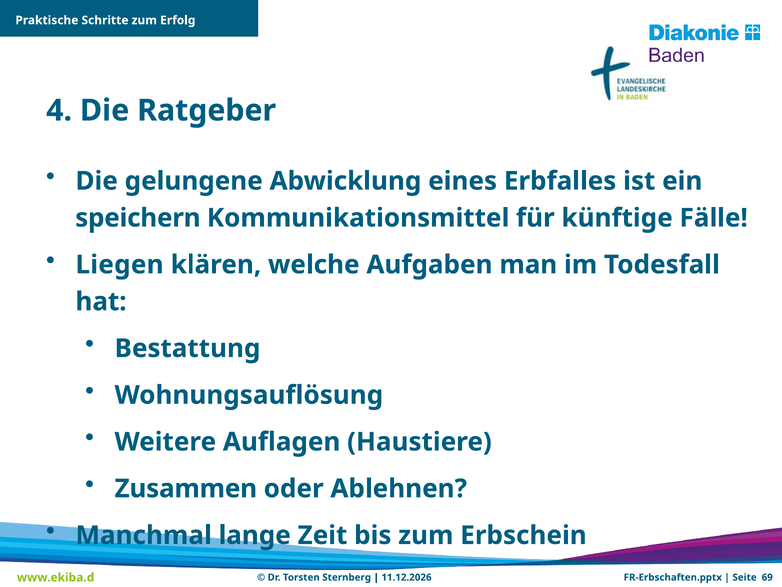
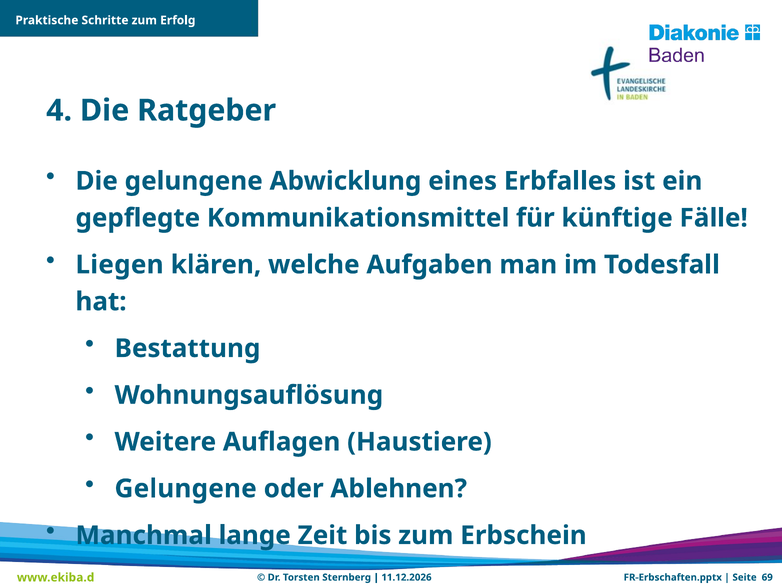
speichern: speichern -> gepflegte
Zusammen at (186, 488): Zusammen -> Gelungene
